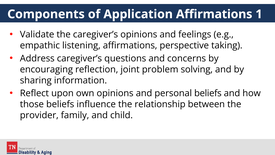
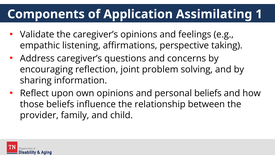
Application Affirmations: Affirmations -> Assimilating
